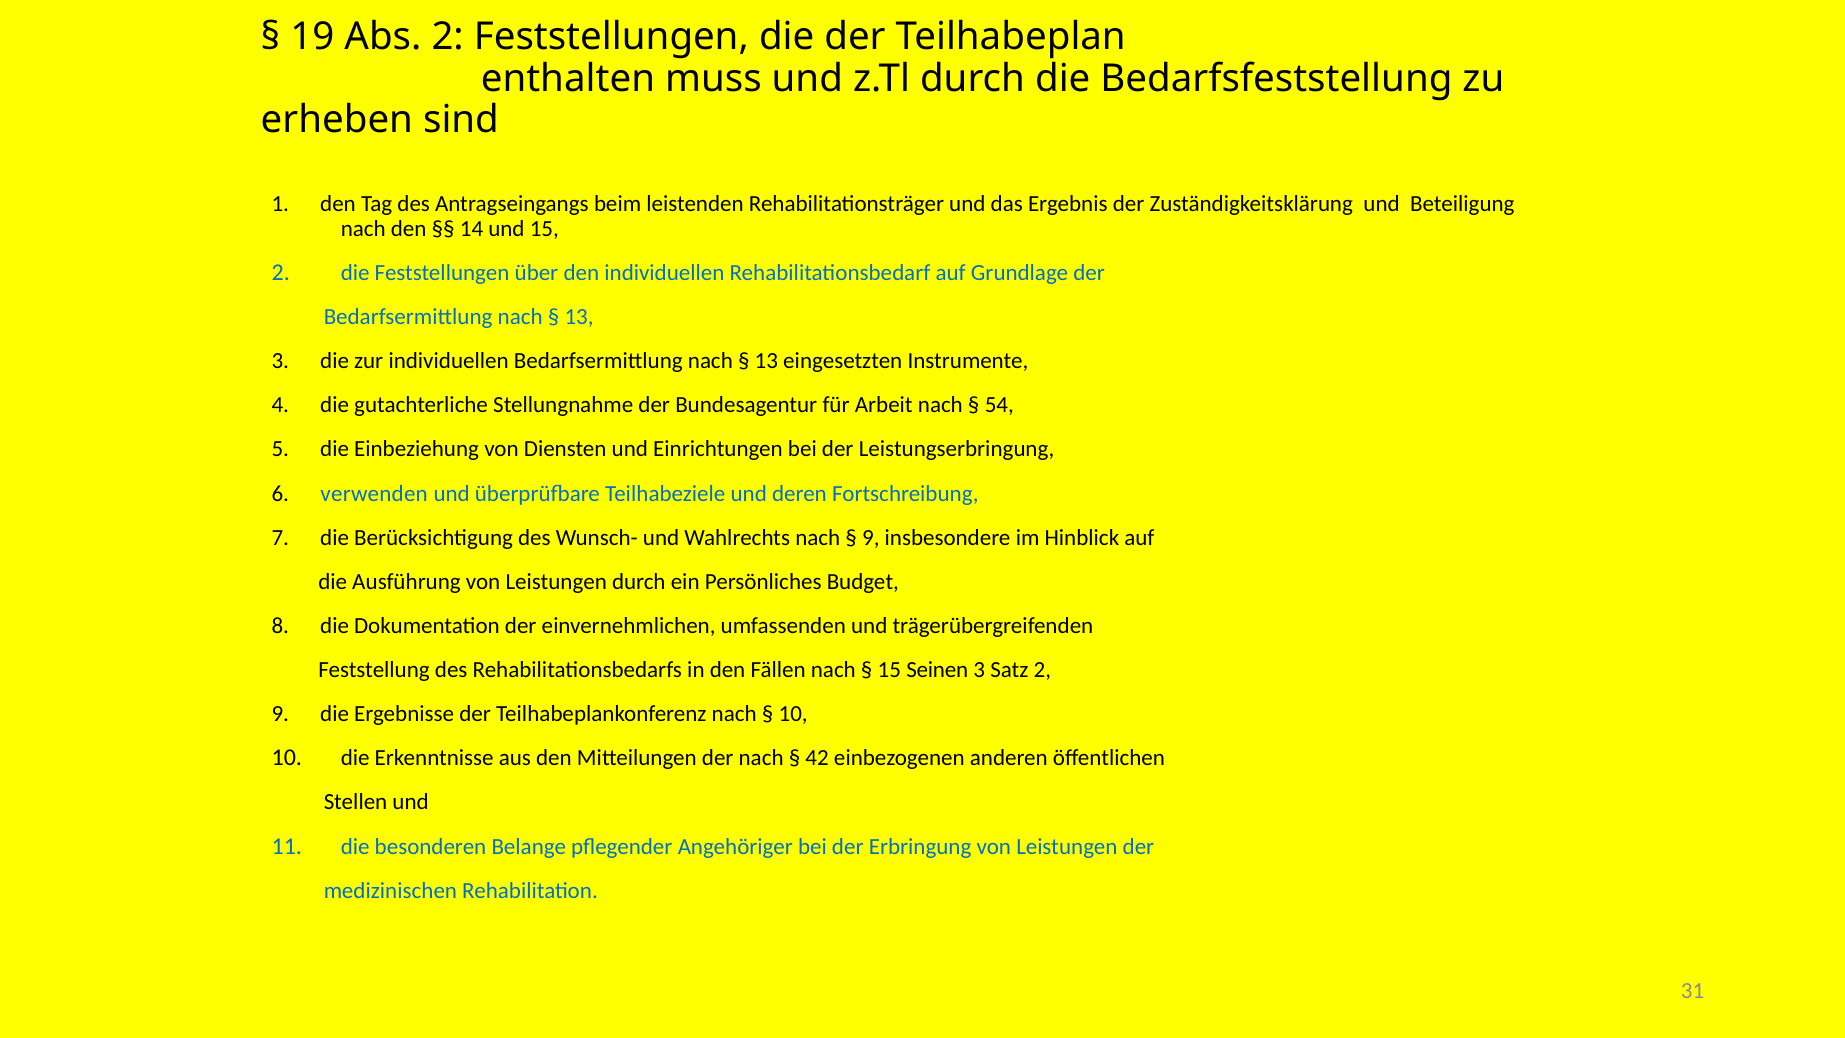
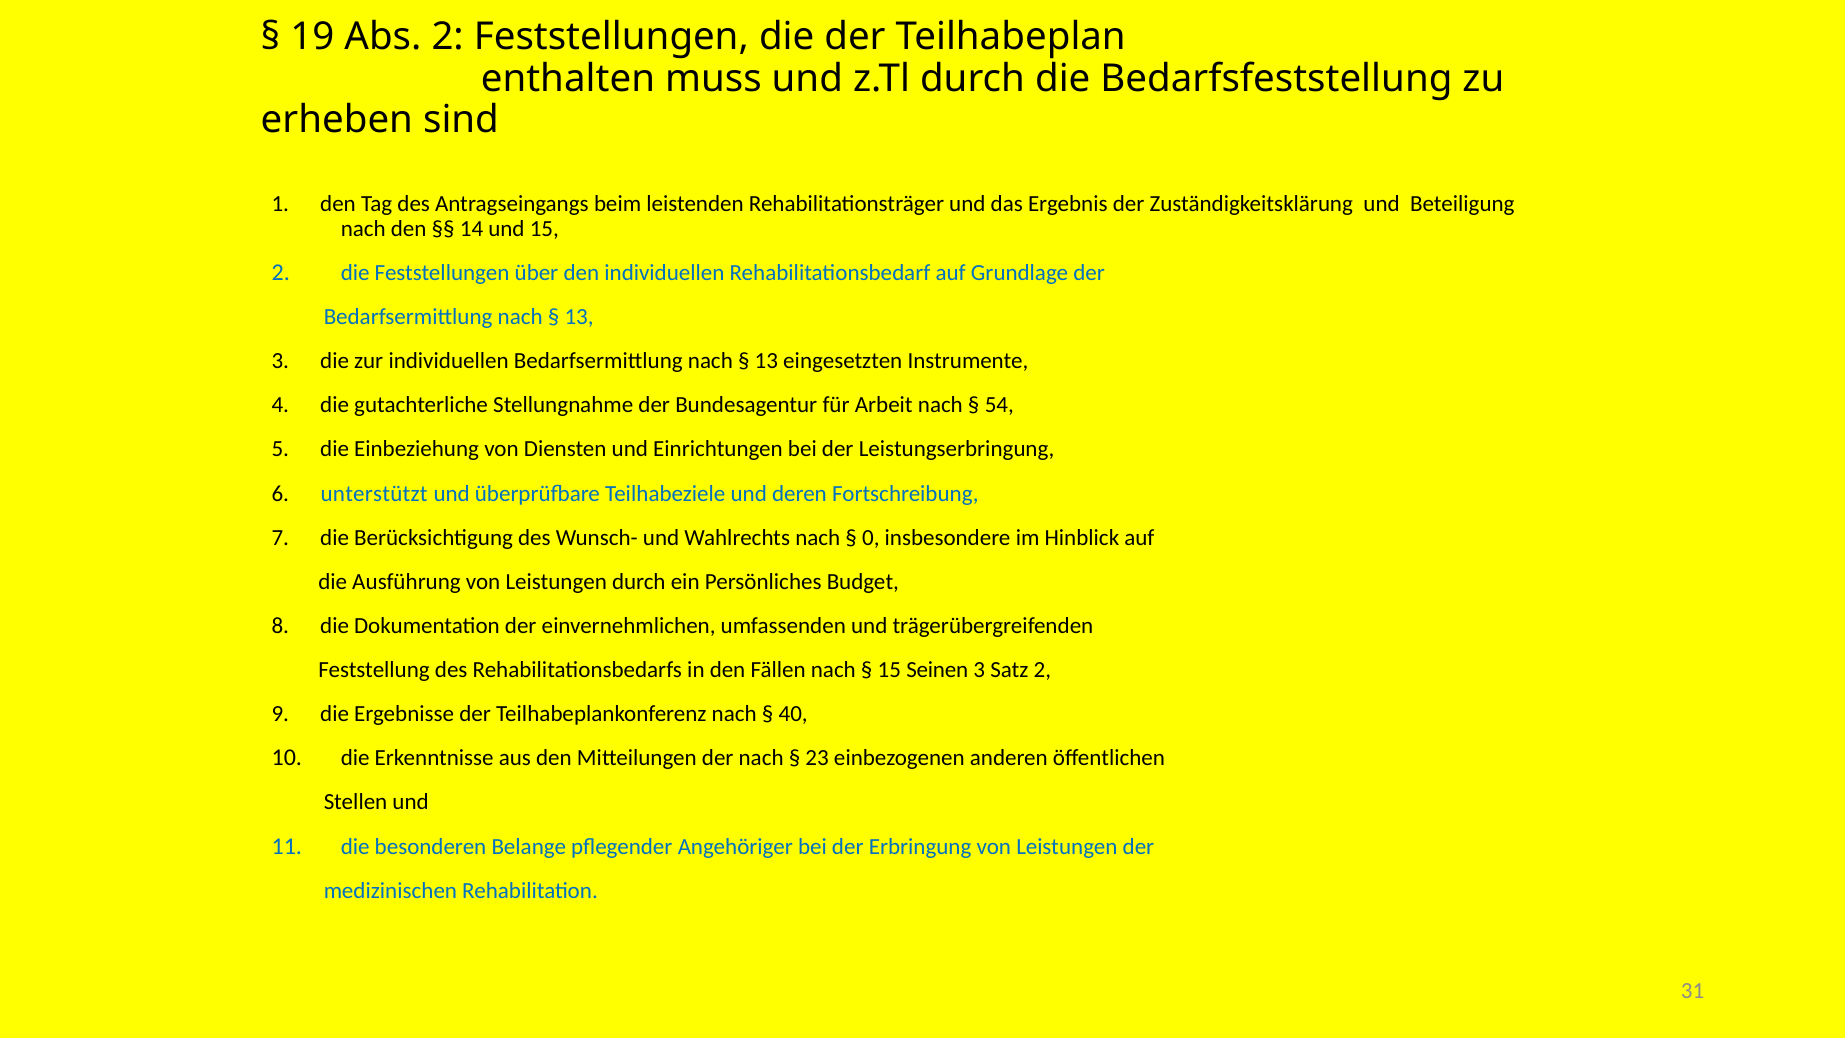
verwenden: verwenden -> unterstützt
9 at (871, 537): 9 -> 0
10 at (793, 714): 10 -> 40
42: 42 -> 23
